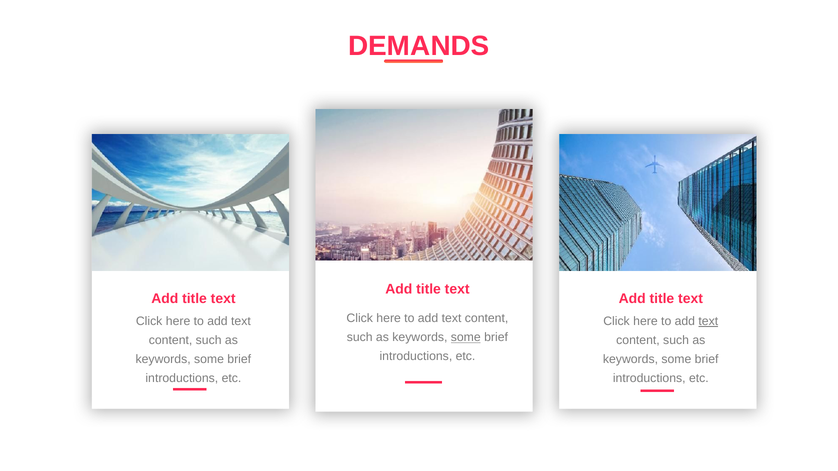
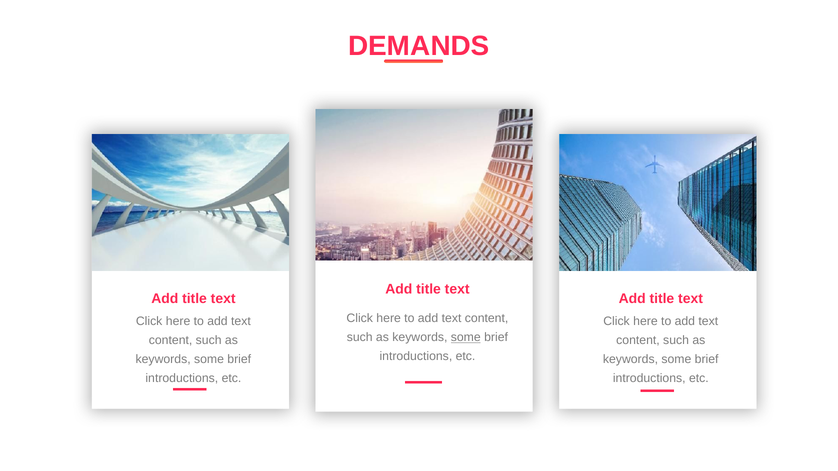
text at (708, 322) underline: present -> none
